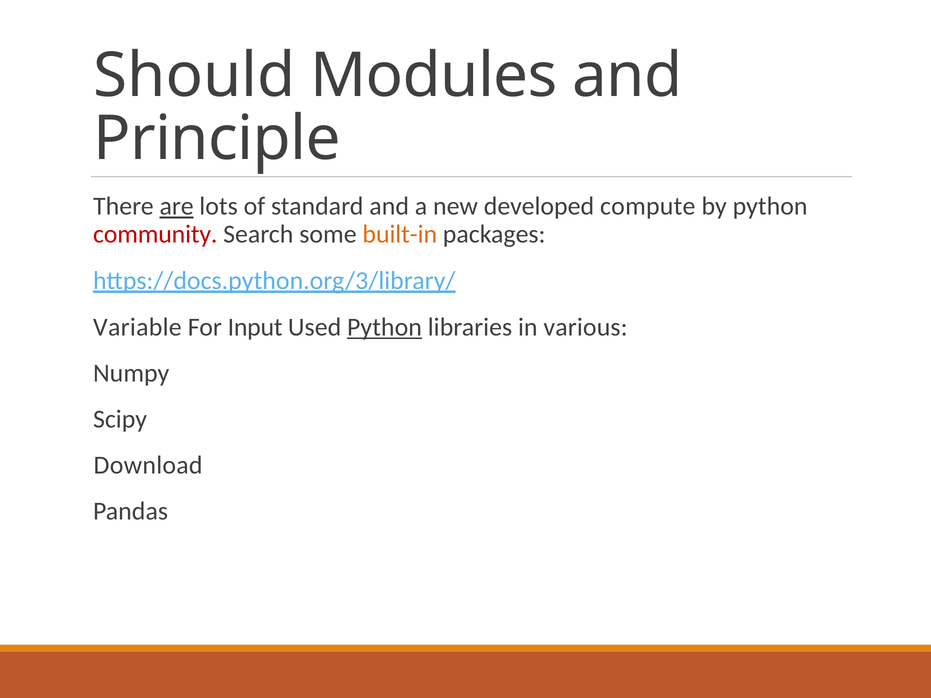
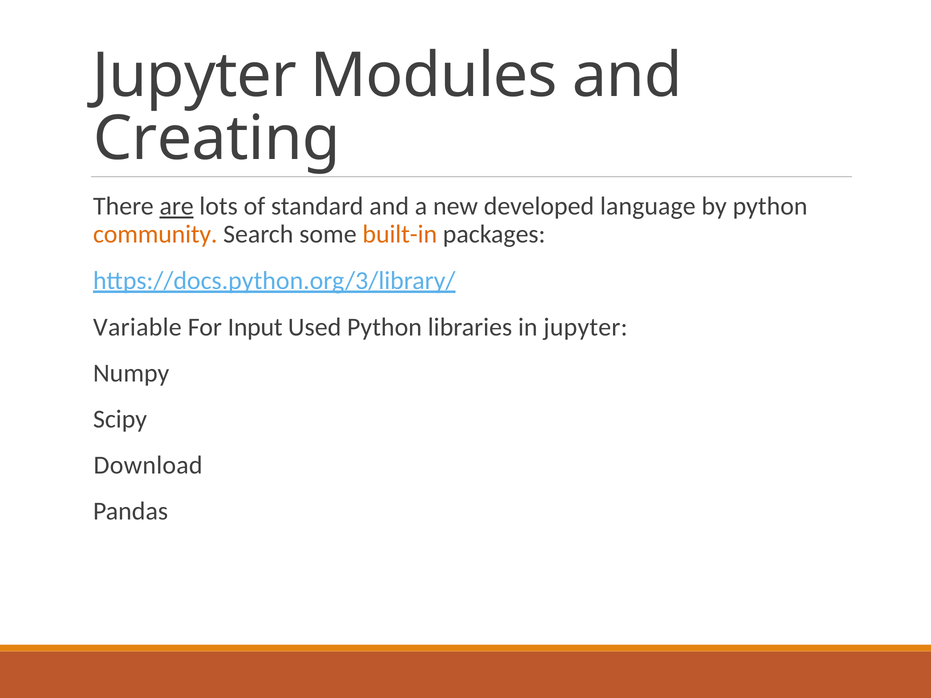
Should at (194, 76): Should -> Jupyter
Principle: Principle -> Creating
compute: compute -> language
community colour: red -> orange
Python at (385, 327) underline: present -> none
in various: various -> jupyter
